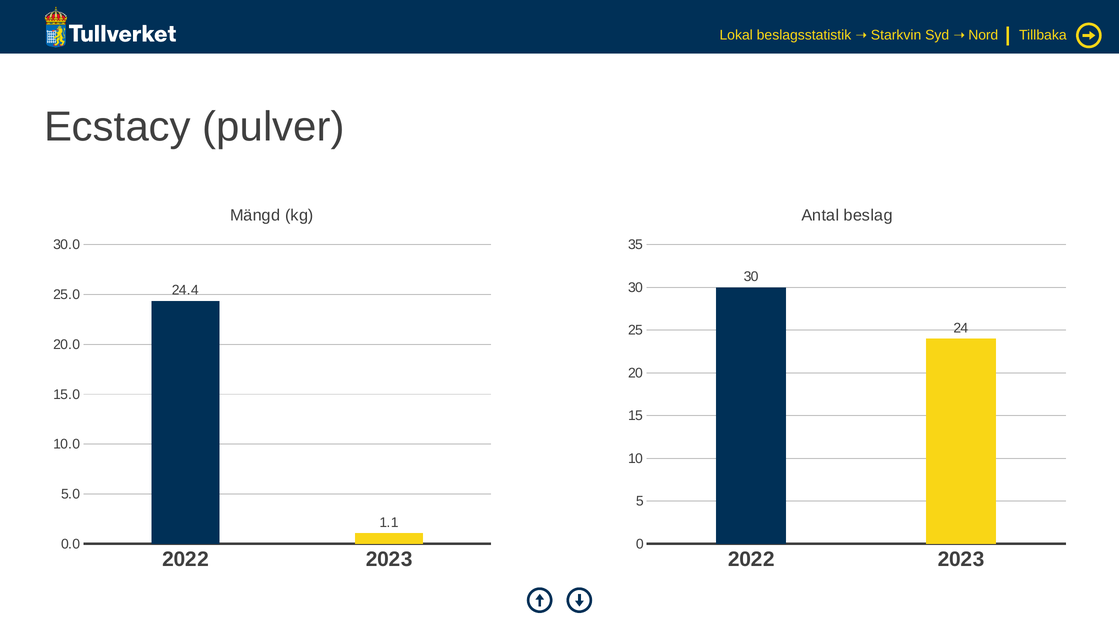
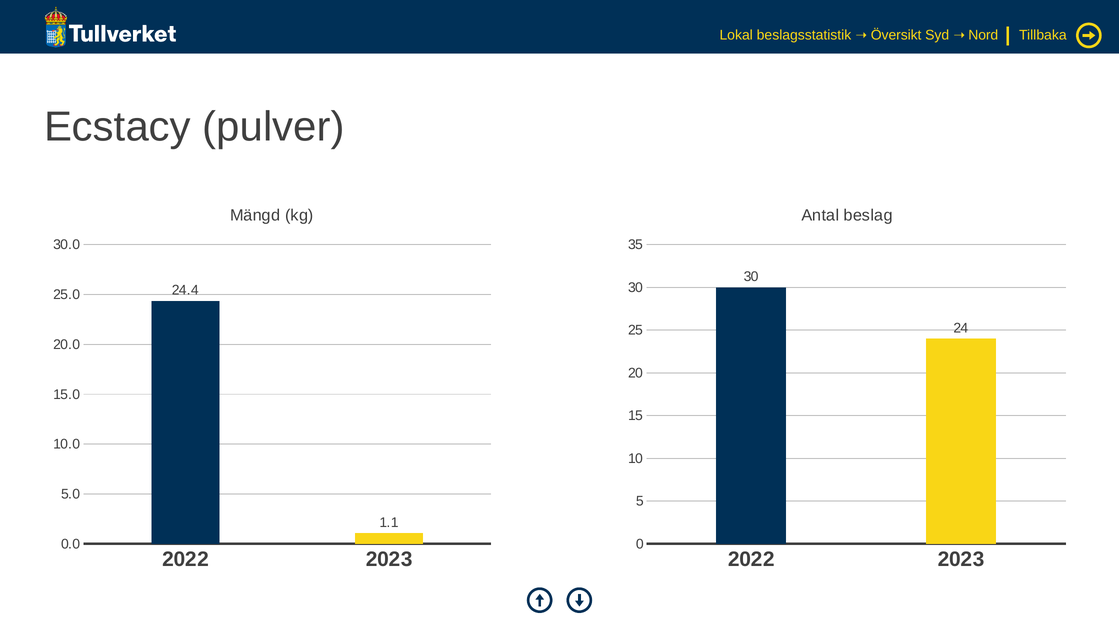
Starkvin: Starkvin -> Översikt
